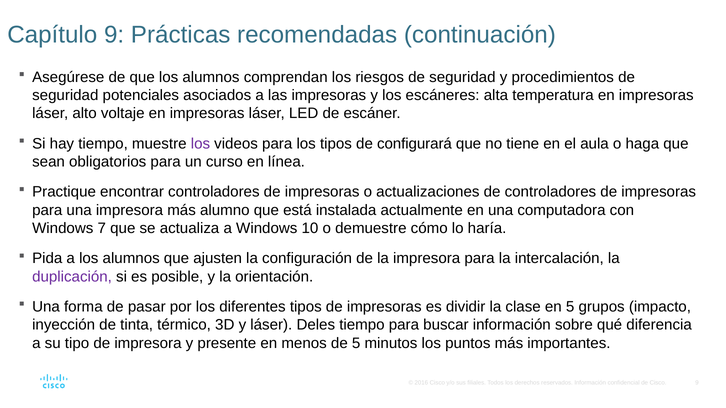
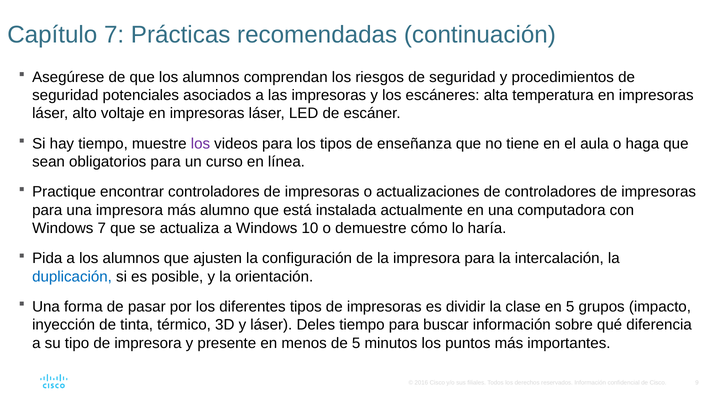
Capítulo 9: 9 -> 7
configurará: configurará -> enseñanza
duplicación colour: purple -> blue
